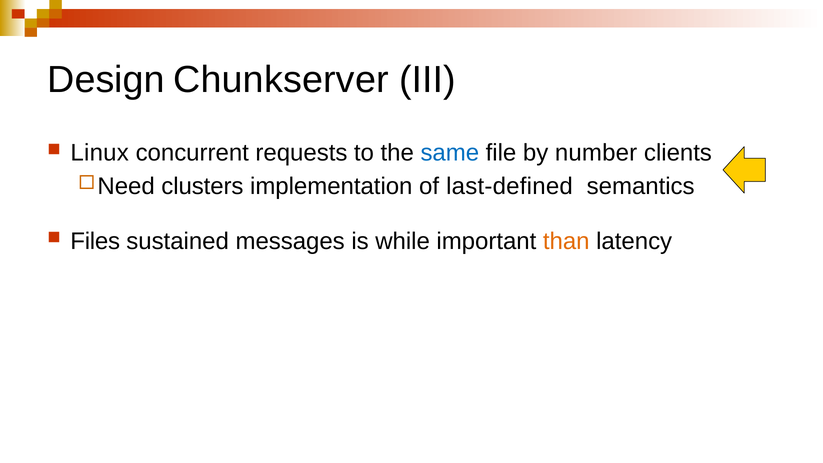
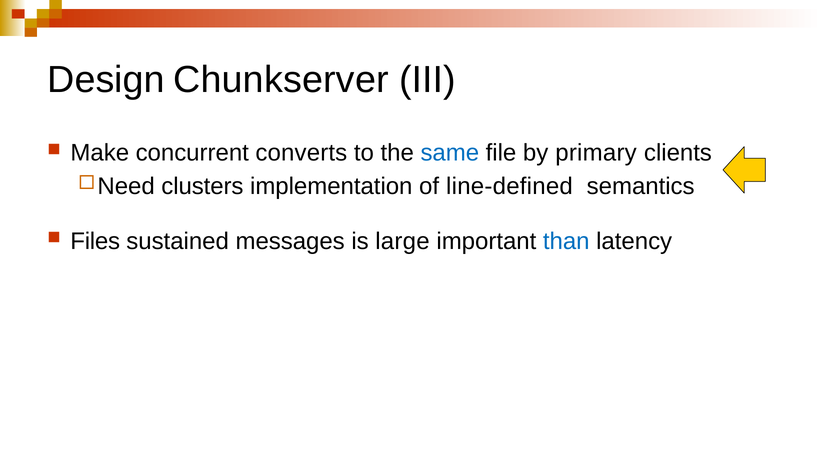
Linux: Linux -> Make
requests: requests -> converts
number: number -> primary
last-defined: last-defined -> line-defined
while: while -> large
than colour: orange -> blue
